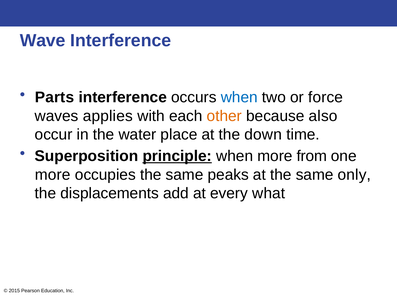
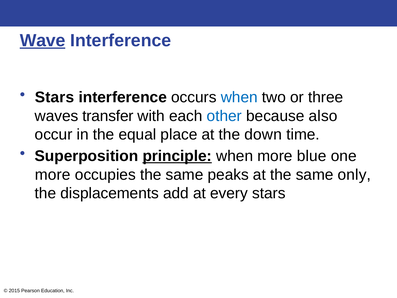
Wave underline: none -> present
Parts at (54, 97): Parts -> Stars
force: force -> three
applies: applies -> transfer
other colour: orange -> blue
water: water -> equal
from: from -> blue
every what: what -> stars
